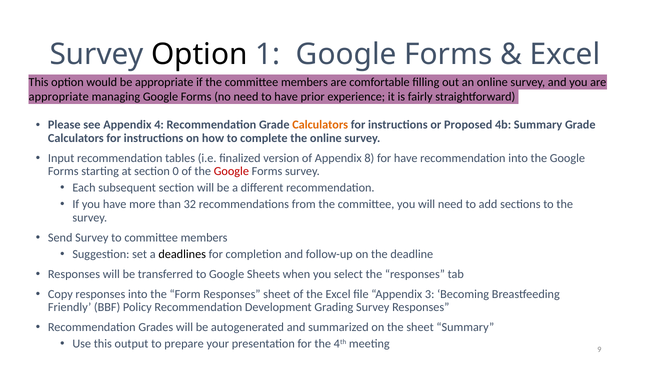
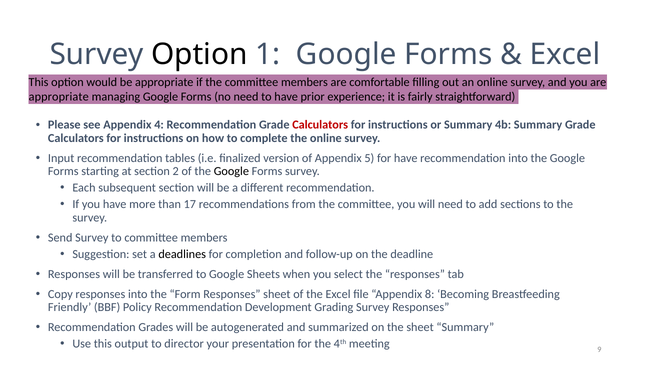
Calculators at (320, 125) colour: orange -> red
or Proposed: Proposed -> Summary
8: 8 -> 5
0: 0 -> 2
Google at (231, 171) colour: red -> black
32: 32 -> 17
3: 3 -> 8
prepare: prepare -> director
